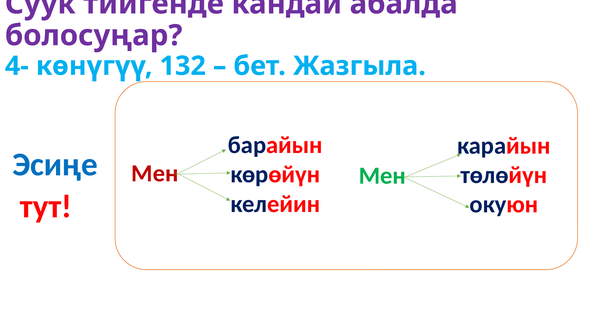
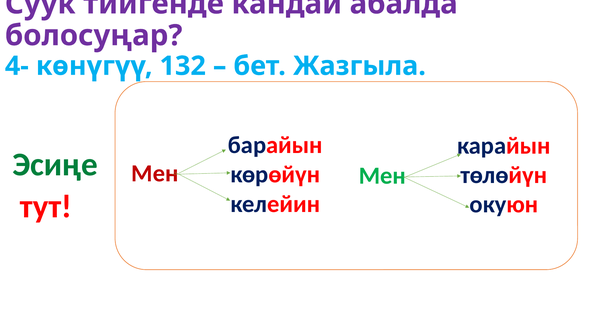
Эсиңе colour: blue -> green
